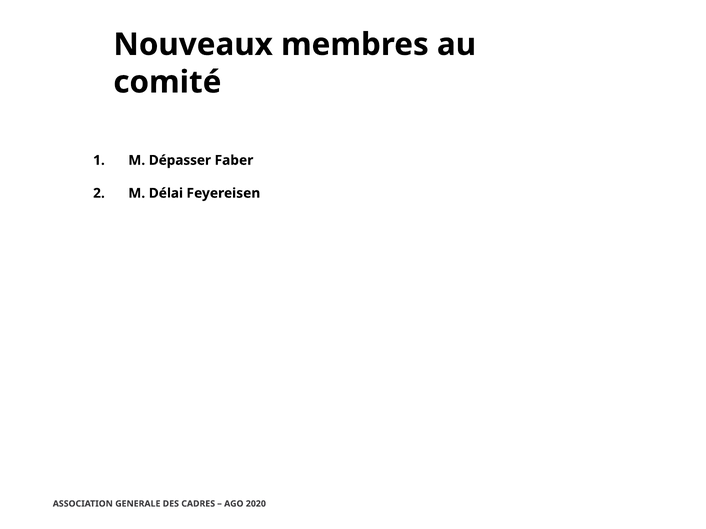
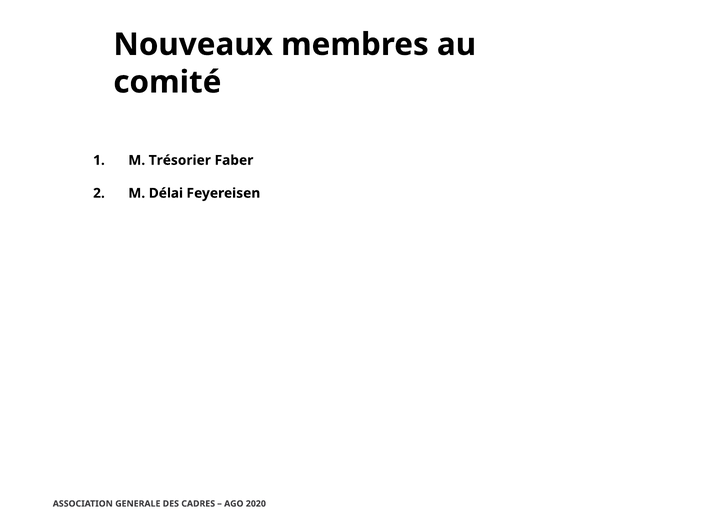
Dépasser: Dépasser -> Trésorier
